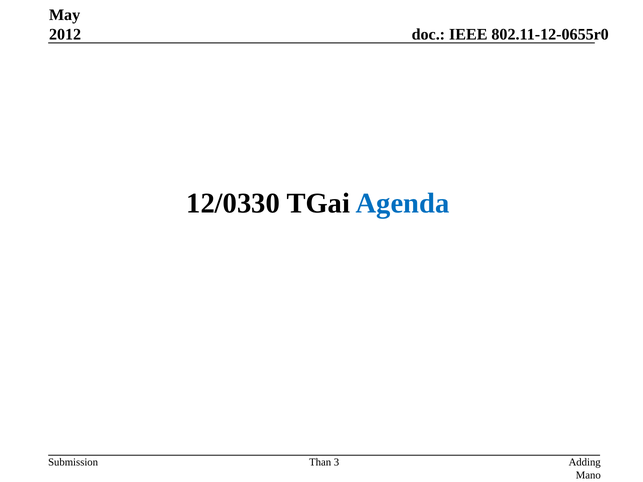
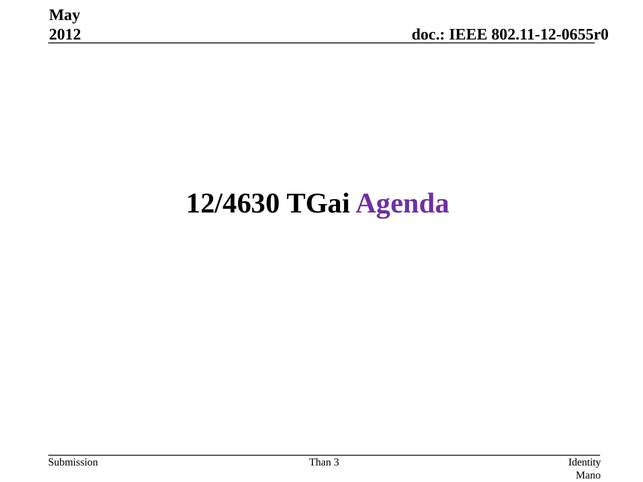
12/0330: 12/0330 -> 12/4630
Agenda colour: blue -> purple
Adding: Adding -> Identity
